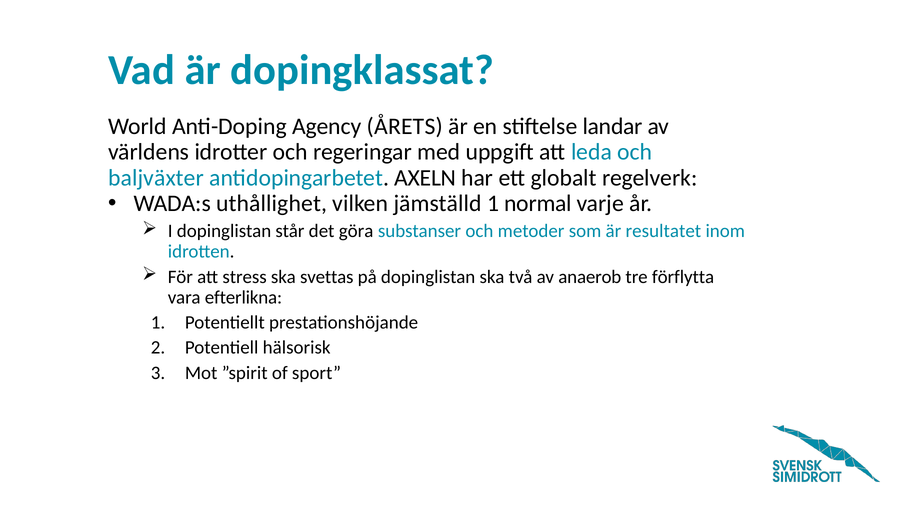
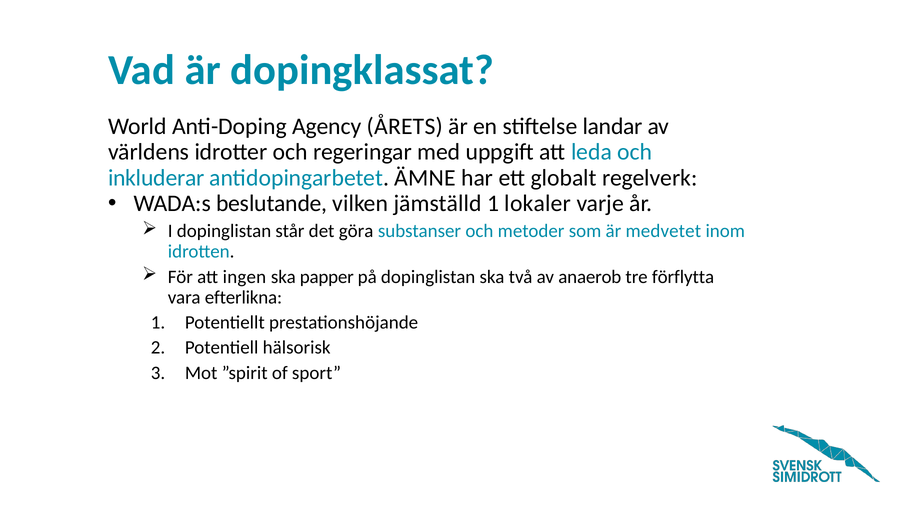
baljväxter: baljväxter -> inkluderar
AXELN: AXELN -> ÄMNE
uthållighet: uthållighet -> beslutande
normal: normal -> lokaler
resultatet: resultatet -> medvetet
stress: stress -> ingen
svettas: svettas -> papper
